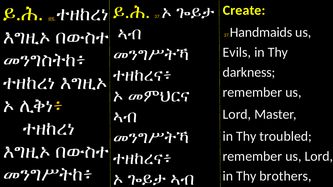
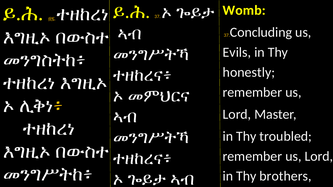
Create: Create -> Womb
Handmaids: Handmaids -> Concluding
darkness: darkness -> honestly
